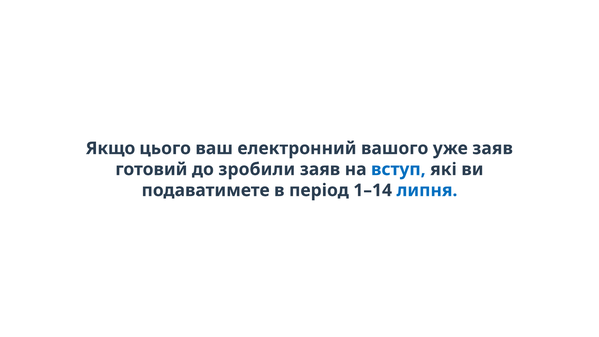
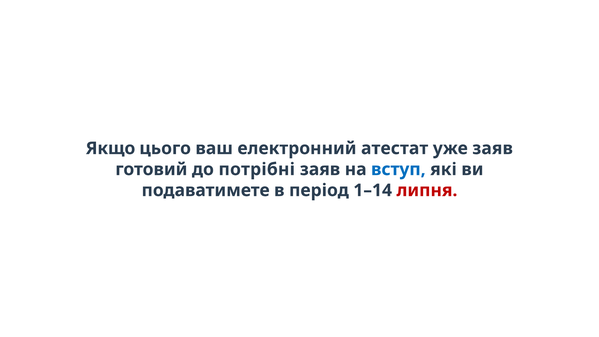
вашого: вашого -> атестат
зробили: зробили -> потрібні
липня colour: blue -> red
